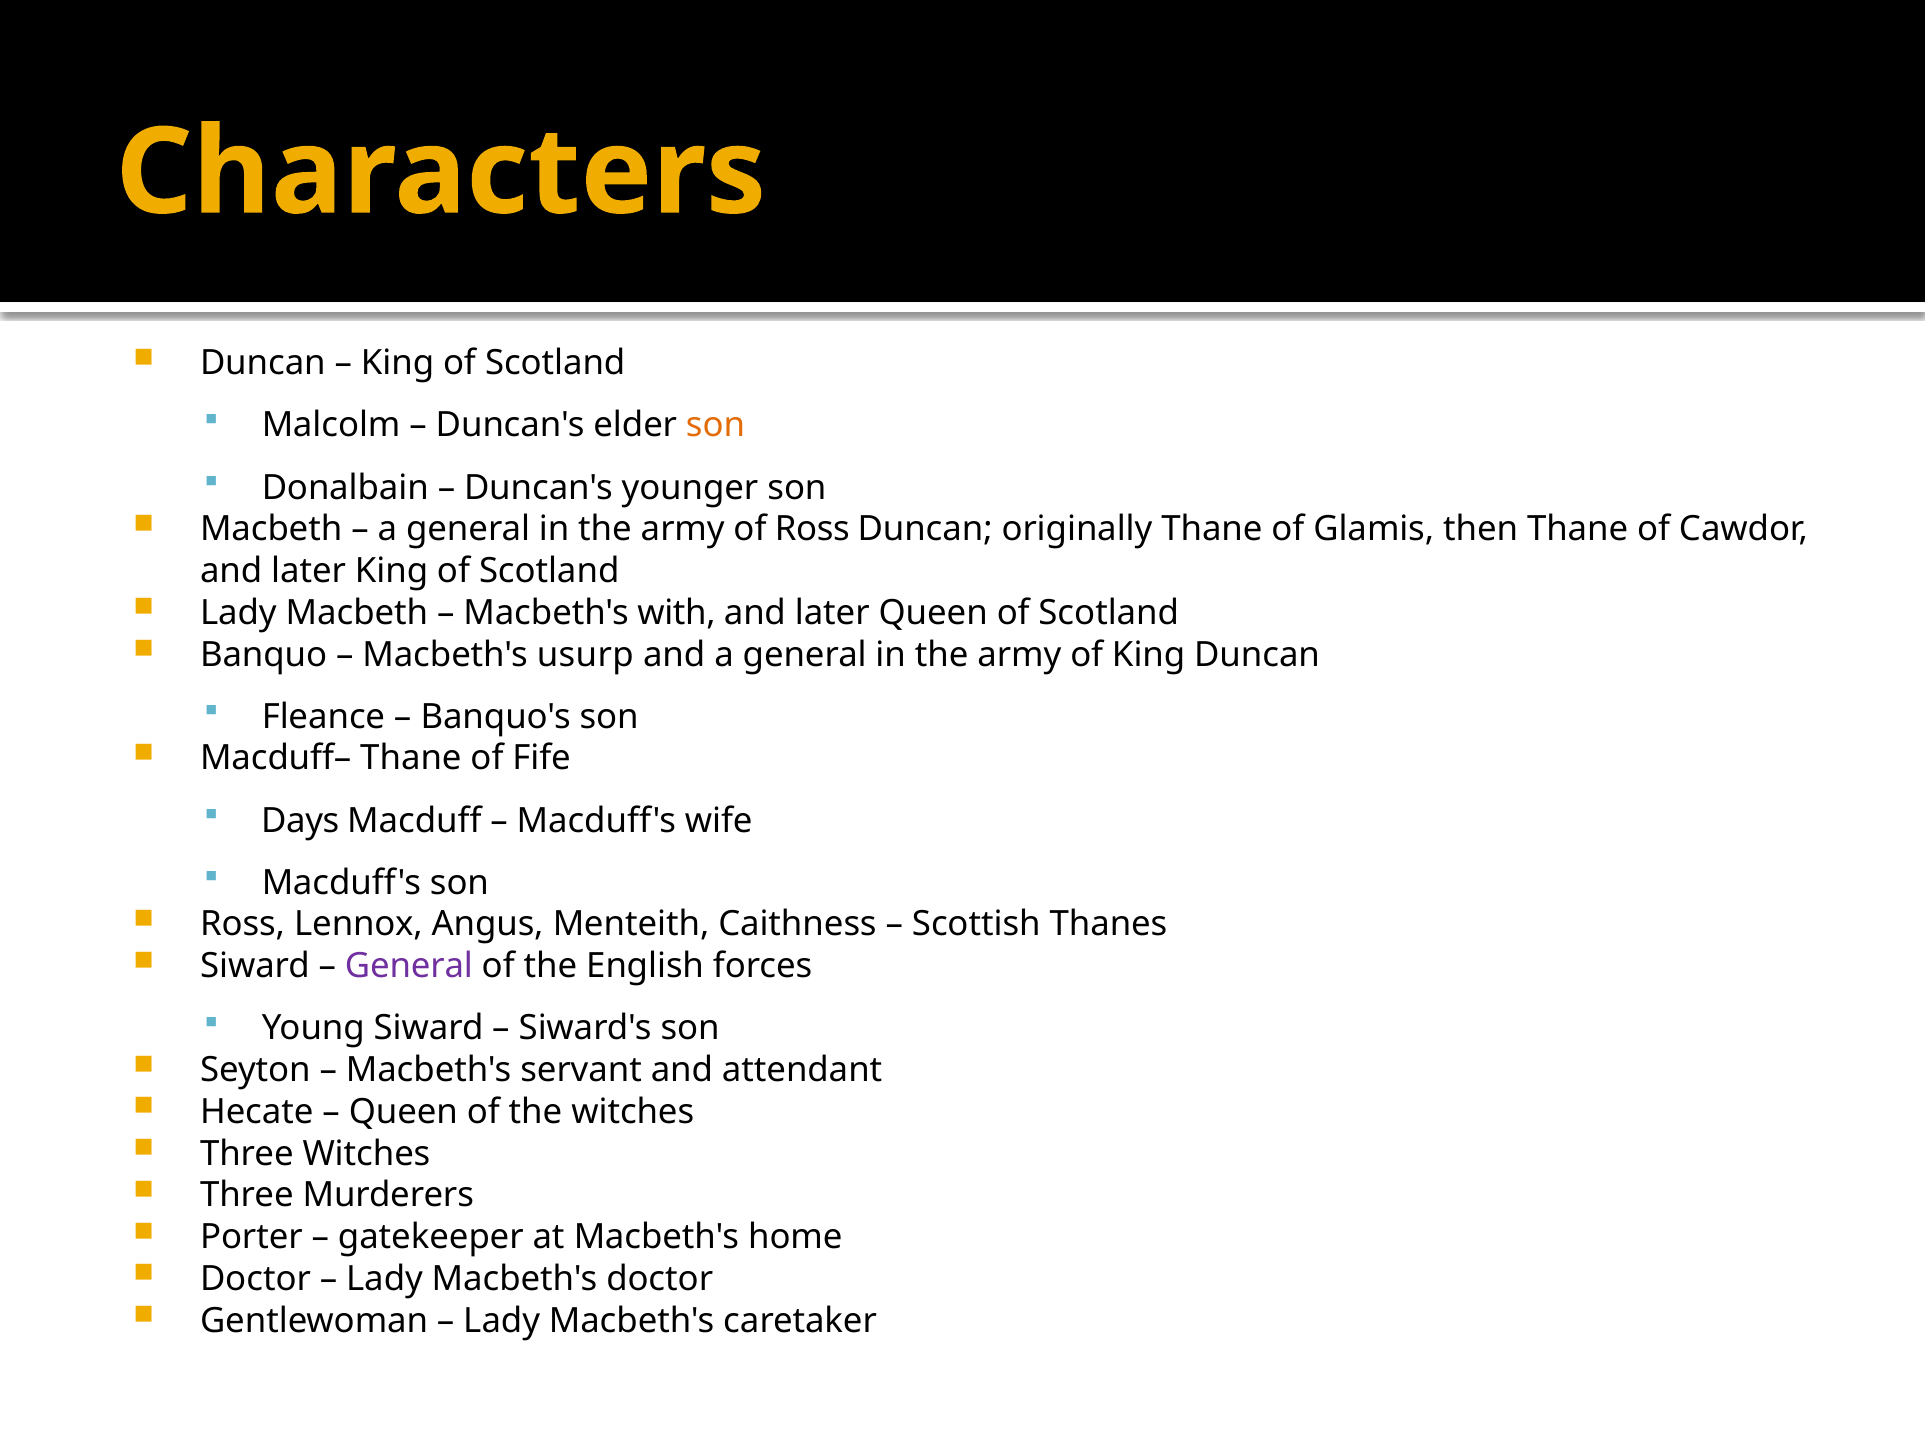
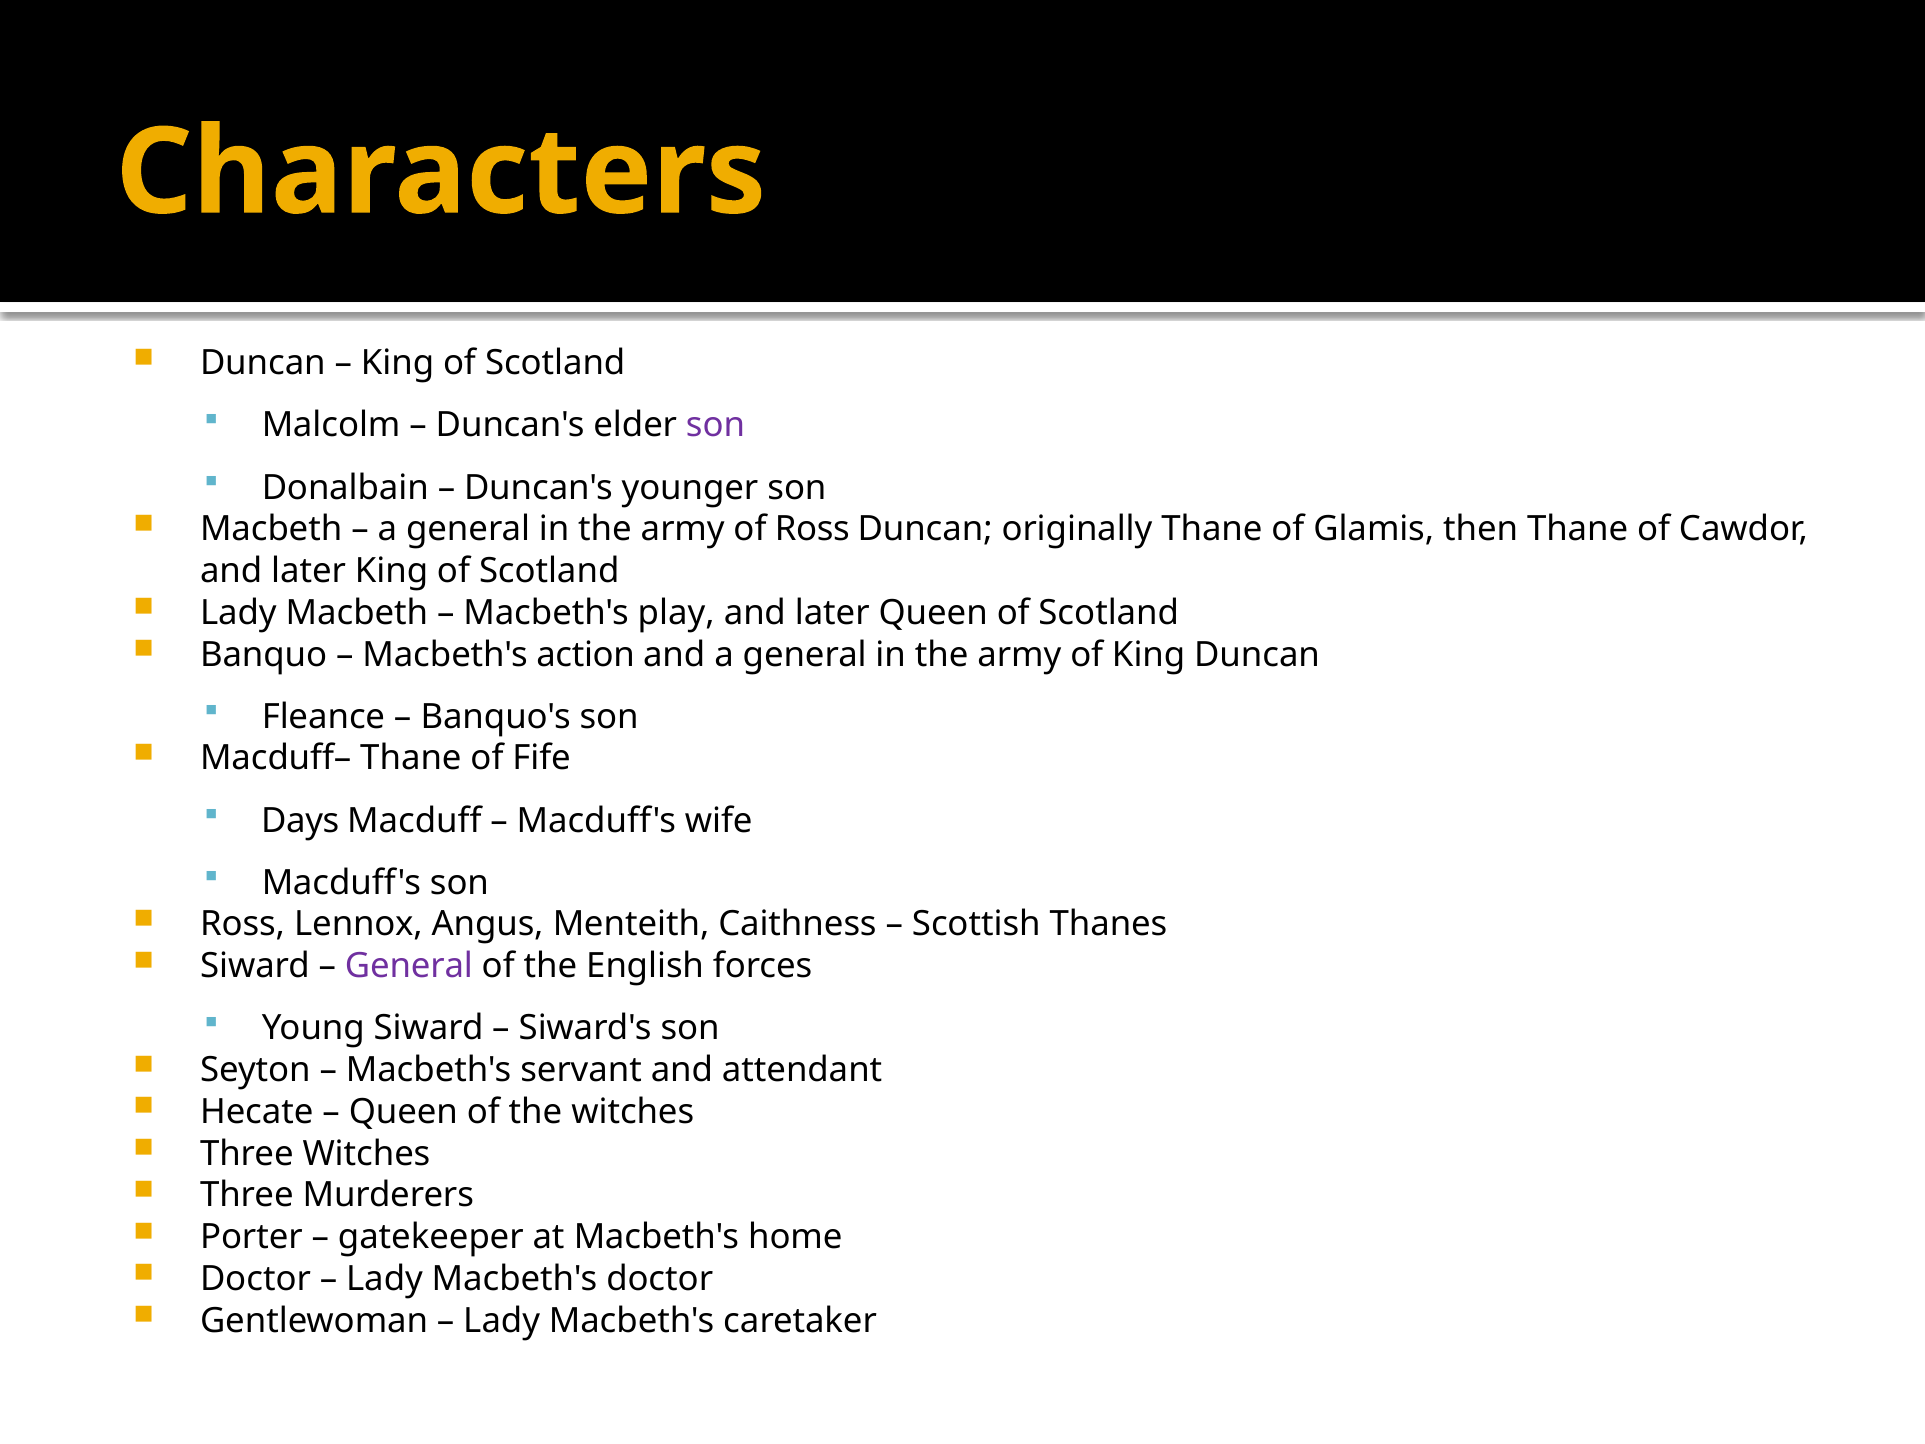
son at (715, 425) colour: orange -> purple
with: with -> play
usurp: usurp -> action
